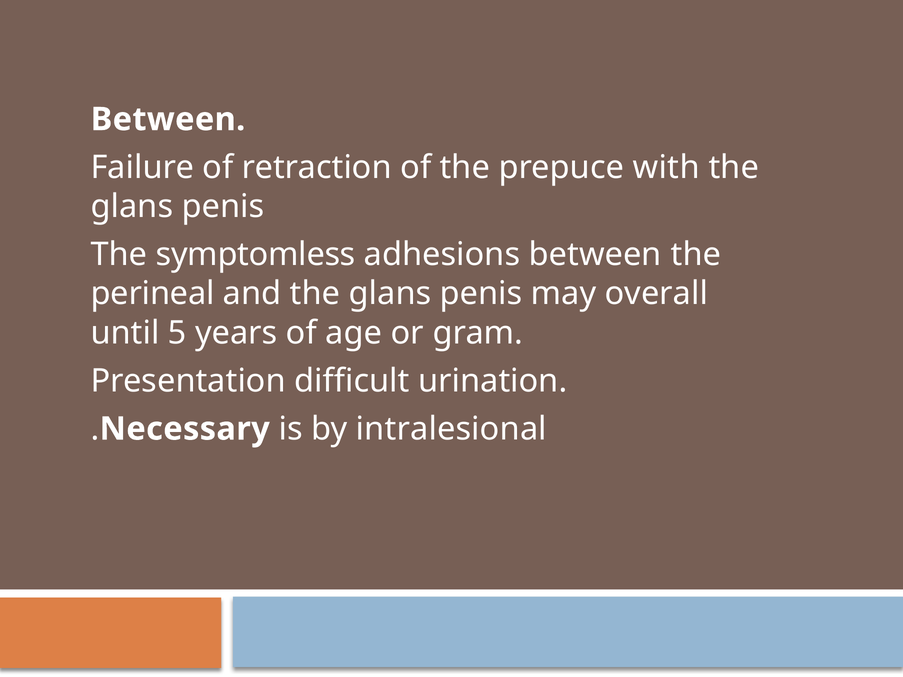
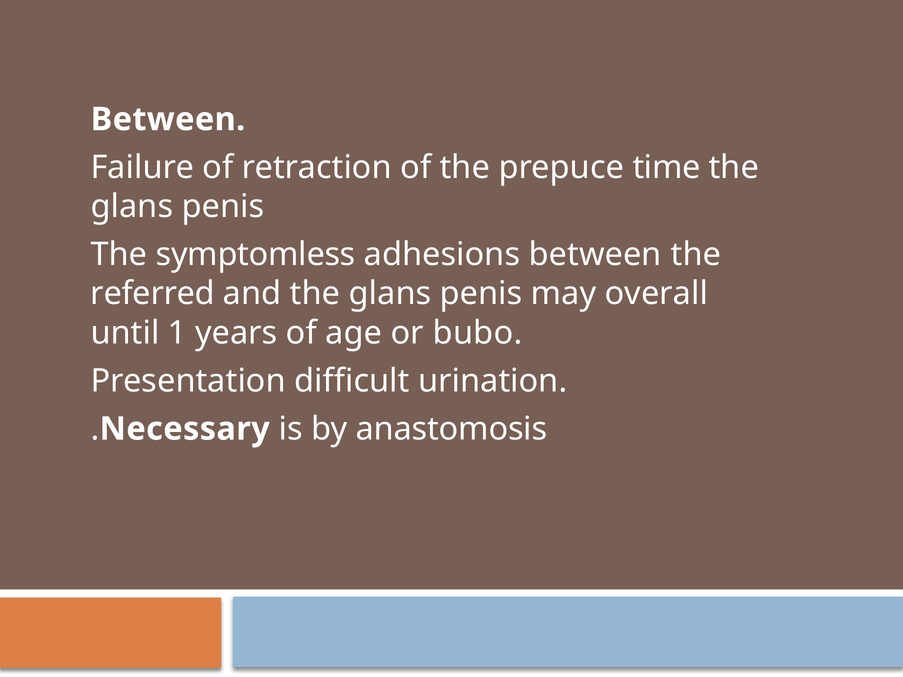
with: with -> time
perineal: perineal -> referred
5: 5 -> 1
gram: gram -> bubo
intralesional: intralesional -> anastomosis
